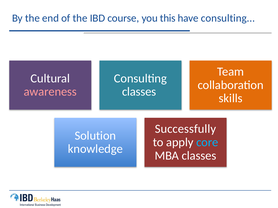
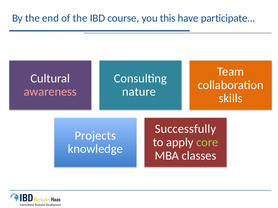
have consulting: consulting -> participate
classes at (139, 92): classes -> nature
Solution: Solution -> Projects
core colour: light blue -> light green
